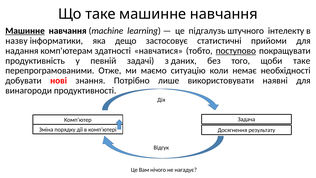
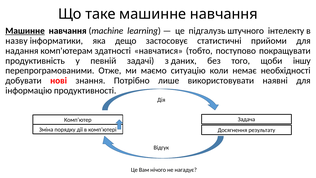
поступово underline: present -> none
щоби таке: таке -> іншу
винагороди: винагороди -> інформацію
